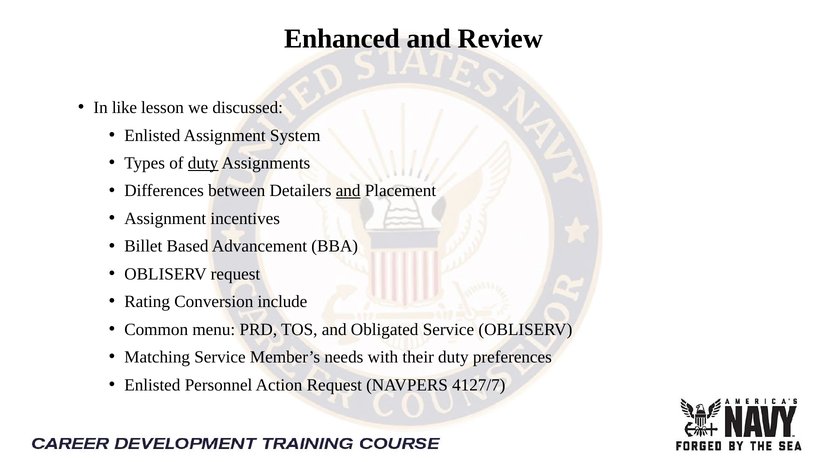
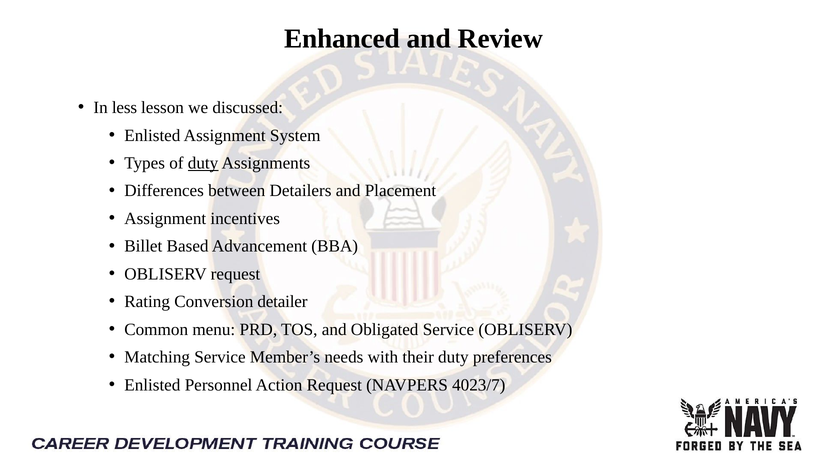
like: like -> less
and at (348, 191) underline: present -> none
include: include -> detailer
4127/7: 4127/7 -> 4023/7
